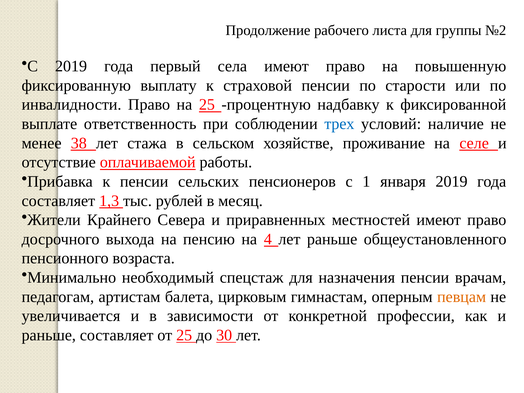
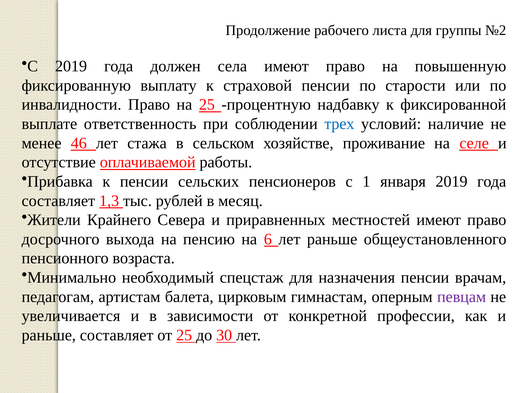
первый: первый -> должен
38: 38 -> 46
4: 4 -> 6
певцам colour: orange -> purple
